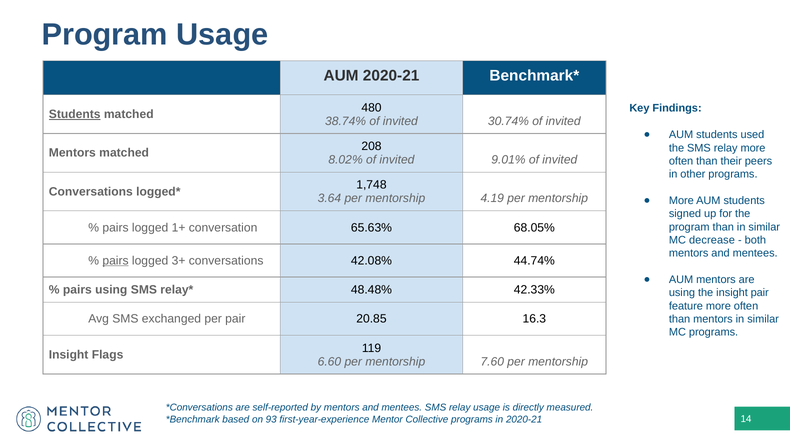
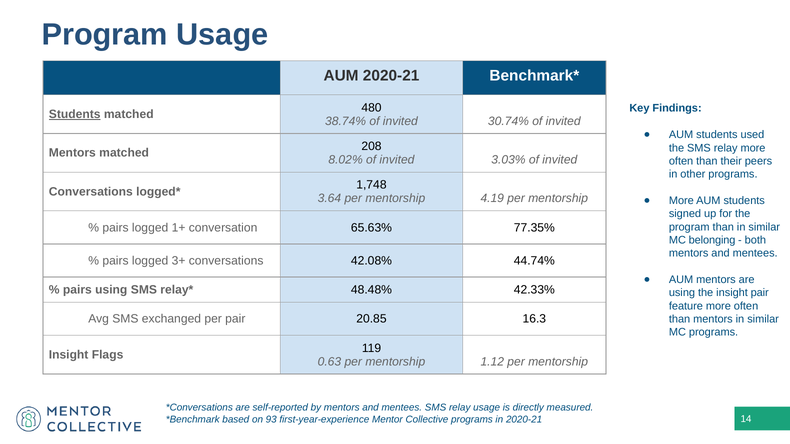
9.01%: 9.01% -> 3.03%
68.05%: 68.05% -> 77.35%
decrease: decrease -> belonging
pairs at (116, 261) underline: present -> none
6.60: 6.60 -> 0.63
7.60: 7.60 -> 1.12
